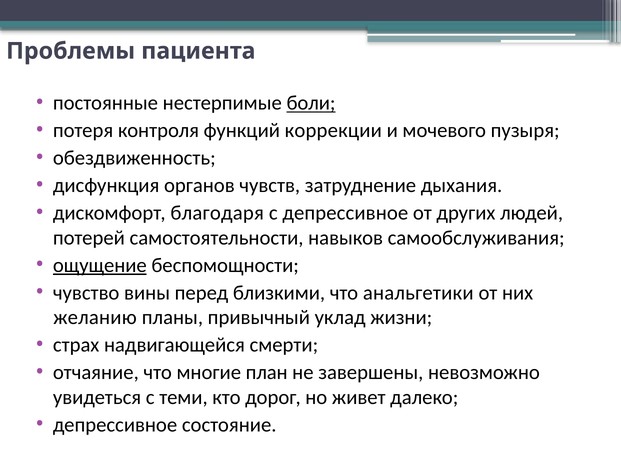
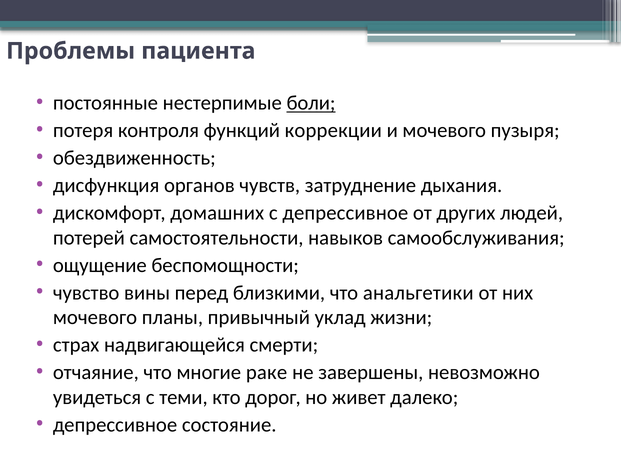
благодаря: благодаря -> домашних
ощущение underline: present -> none
желанию at (95, 317): желанию -> мочевого
план: план -> раке
